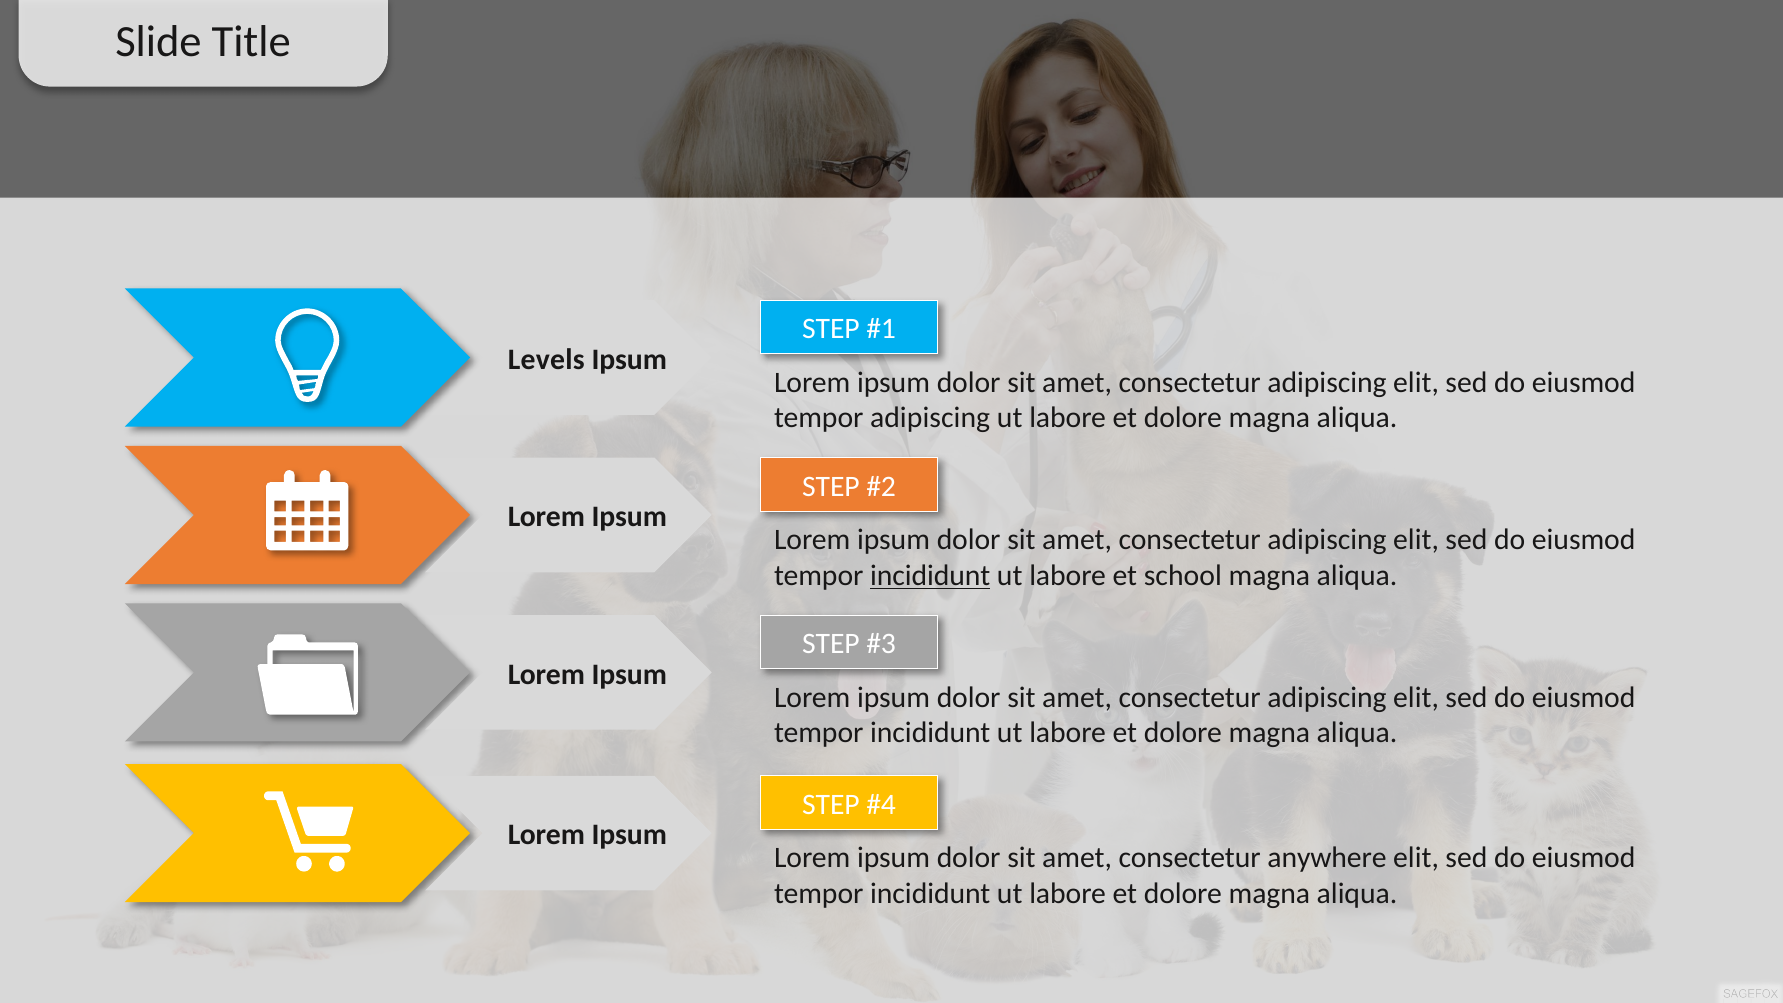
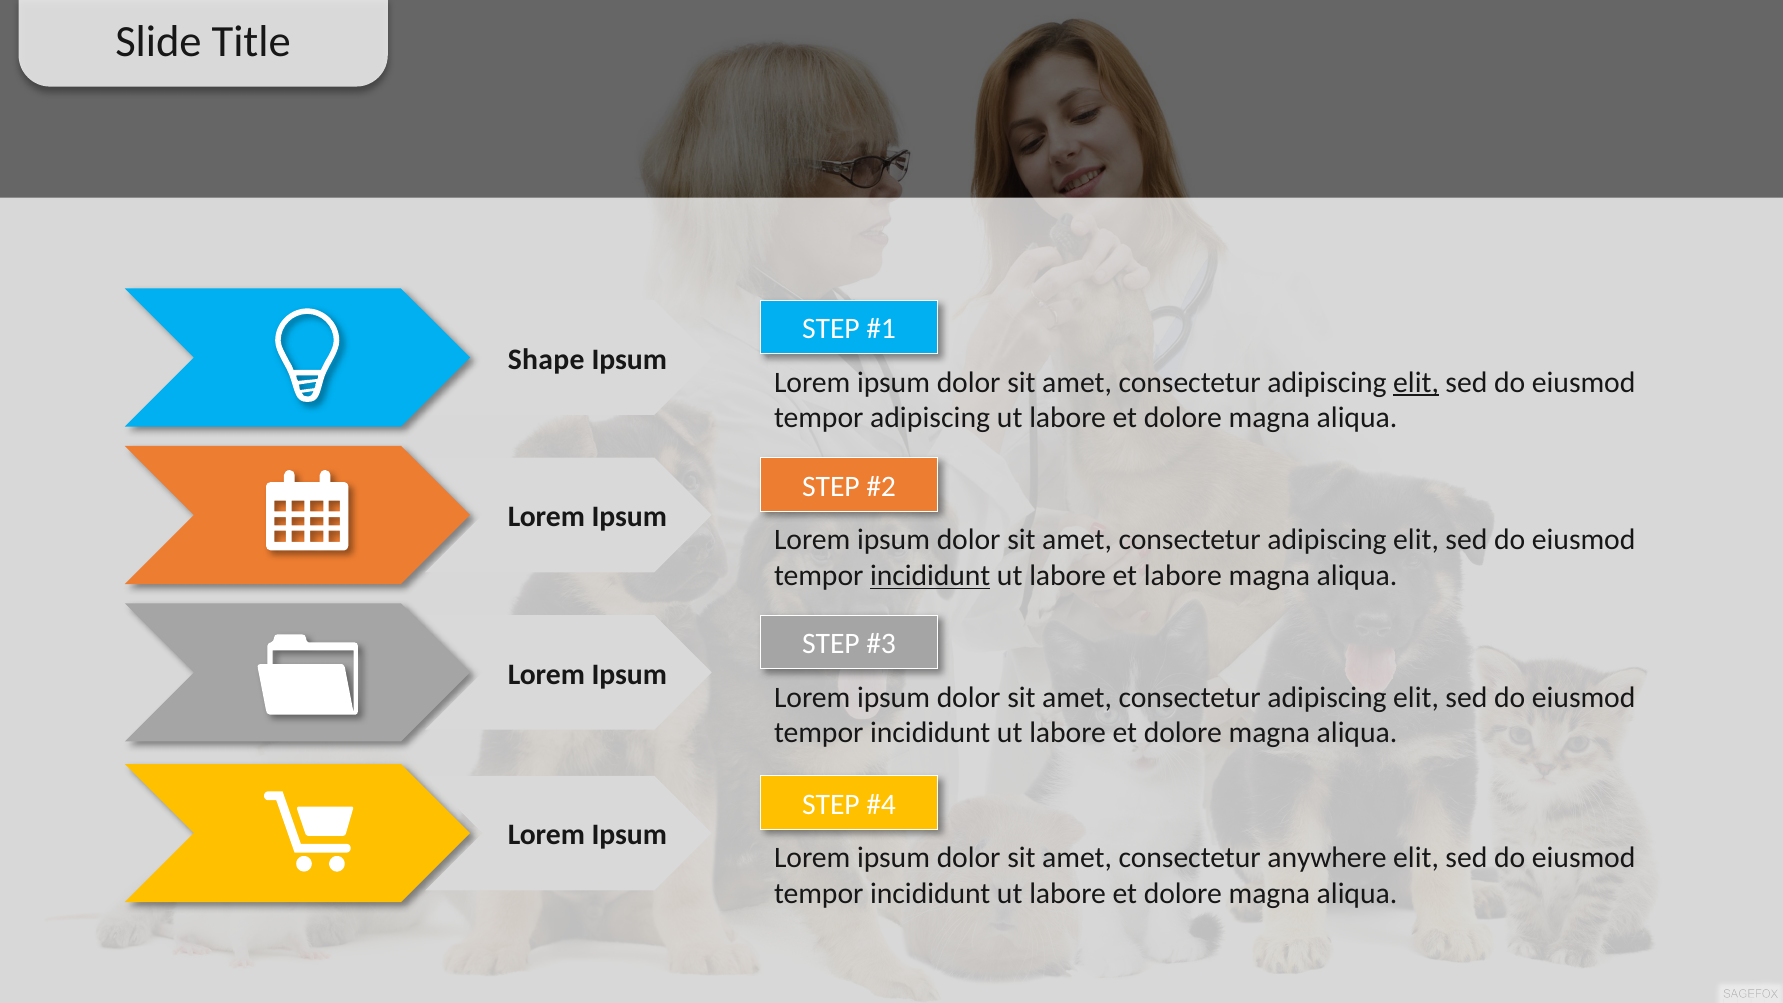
Levels: Levels -> Shape
elit at (1416, 383) underline: none -> present
et school: school -> labore
